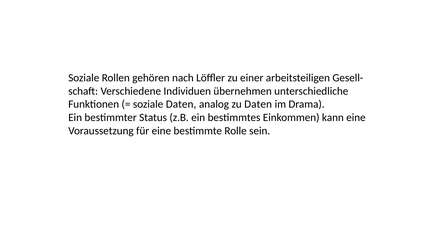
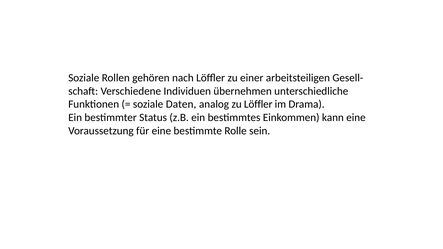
zu Daten: Daten -> Löffler
